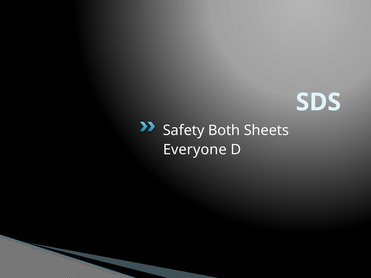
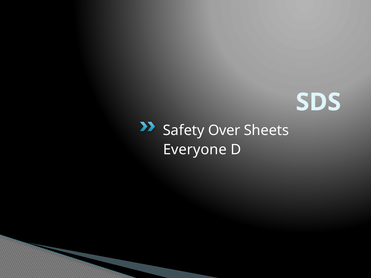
Both: Both -> Over
